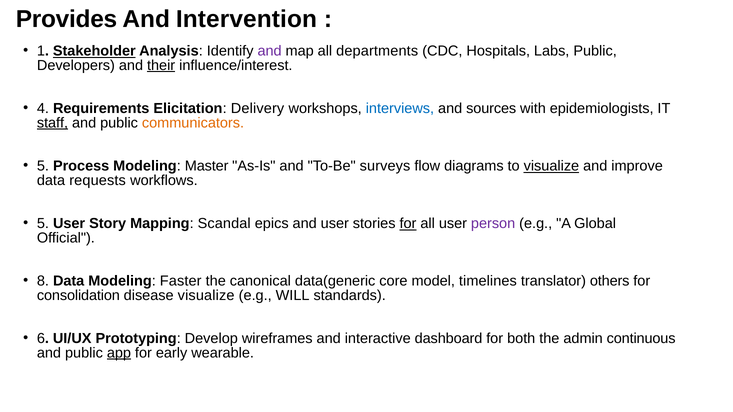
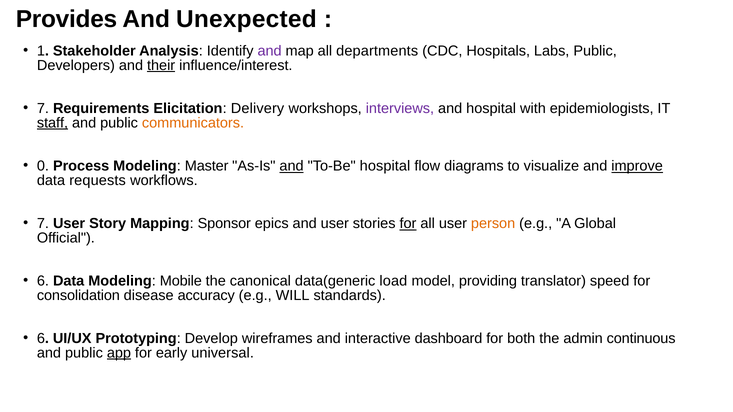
Intervention: Intervention -> Unexpected
Stakeholder underline: present -> none
4 at (43, 109): 4 -> 7
interviews colour: blue -> purple
and sources: sources -> hospital
5 at (43, 166): 5 -> 0
and at (292, 166) underline: none -> present
To-Be surveys: surveys -> hospital
visualize at (551, 166) underline: present -> none
improve underline: none -> present
5 at (43, 224): 5 -> 7
Scandal: Scandal -> Sponsor
person colour: purple -> orange
8 at (43, 281): 8 -> 6
Faster: Faster -> Mobile
core: core -> load
timelines: timelines -> providing
others: others -> speed
disease visualize: visualize -> accuracy
wearable: wearable -> universal
